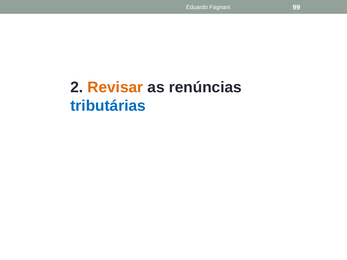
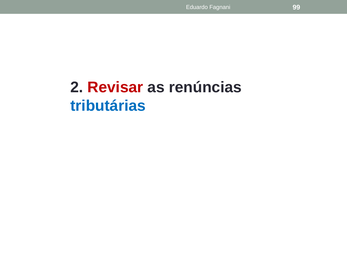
Revisar colour: orange -> red
